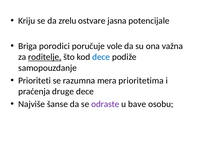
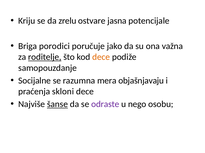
vole: vole -> jako
dece at (101, 57) colour: blue -> orange
Prioriteti: Prioriteti -> Socijalne
prioritetima: prioritetima -> objašnjavaju
druge: druge -> skloni
šanse underline: none -> present
bave: bave -> nego
